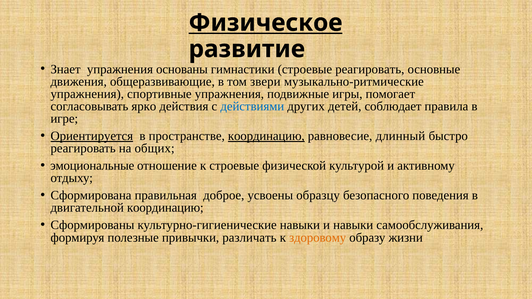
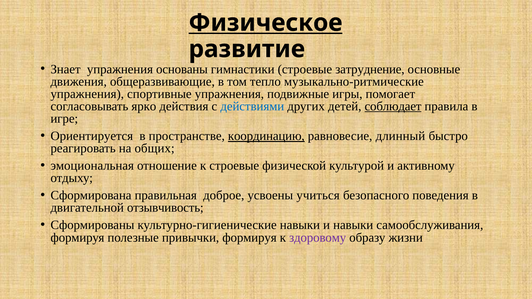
строевые реагировать: реагировать -> затруднение
звери: звери -> тепло
соблюдает underline: none -> present
Ориентируется underline: present -> none
эмоциональные: эмоциональные -> эмоциональная
образцу: образцу -> учиться
двигательной координацию: координацию -> отзывчивость
привычки различать: различать -> формируя
здоровому colour: orange -> purple
